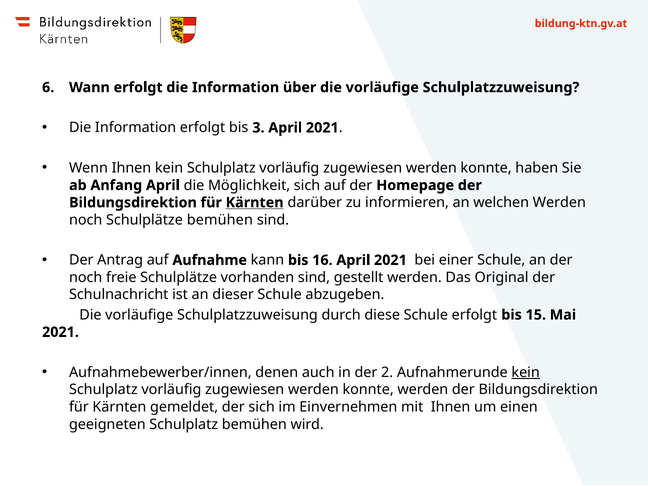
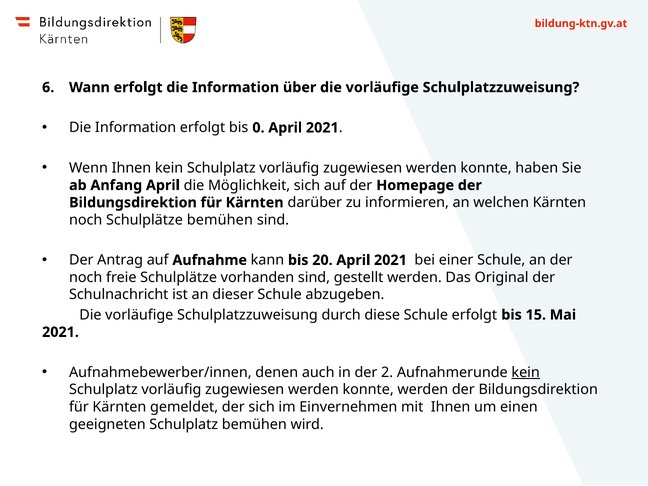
3: 3 -> 0
Kärnten at (255, 203) underline: present -> none
welchen Werden: Werden -> Kärnten
16: 16 -> 20
